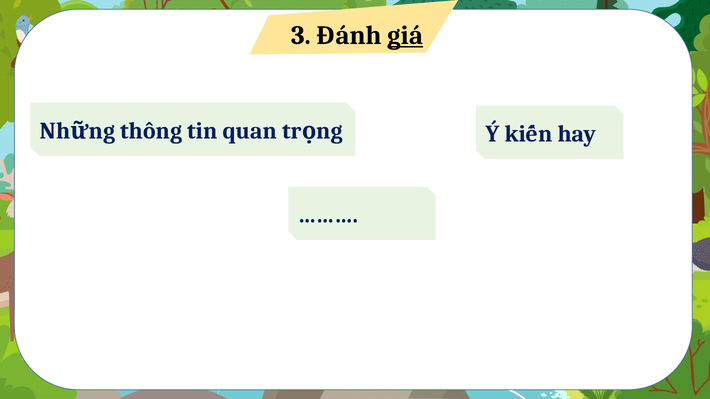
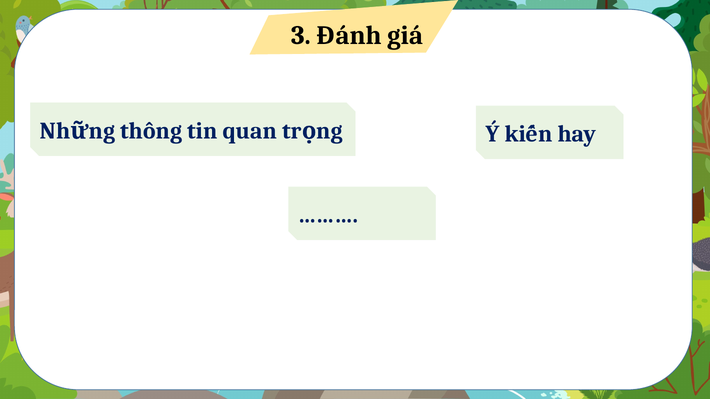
giá underline: present -> none
